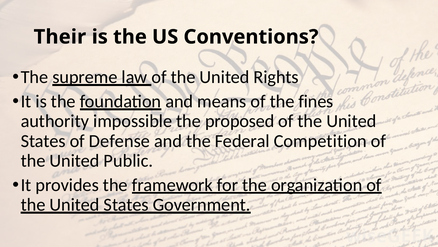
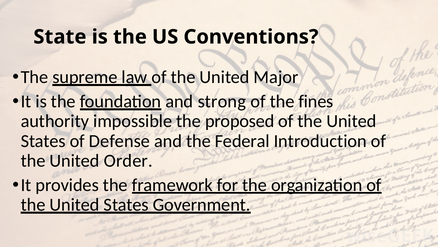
Their: Their -> State
Rights: Rights -> Major
means: means -> strong
Competition: Competition -> Introduction
Public: Public -> Order
